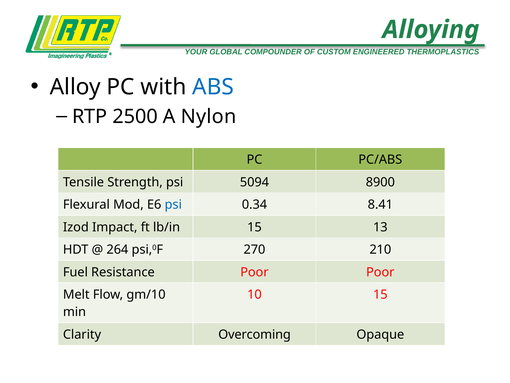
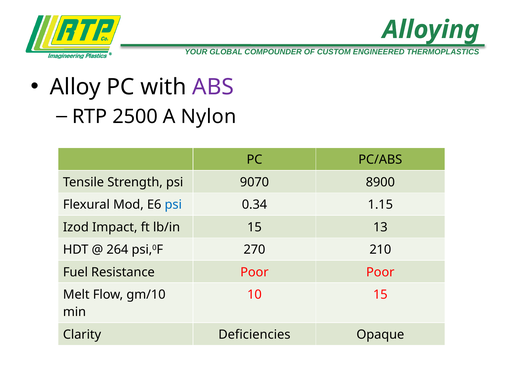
ABS colour: blue -> purple
5094: 5094 -> 9070
8.41: 8.41 -> 1.15
Overcoming: Overcoming -> Deficiencies
